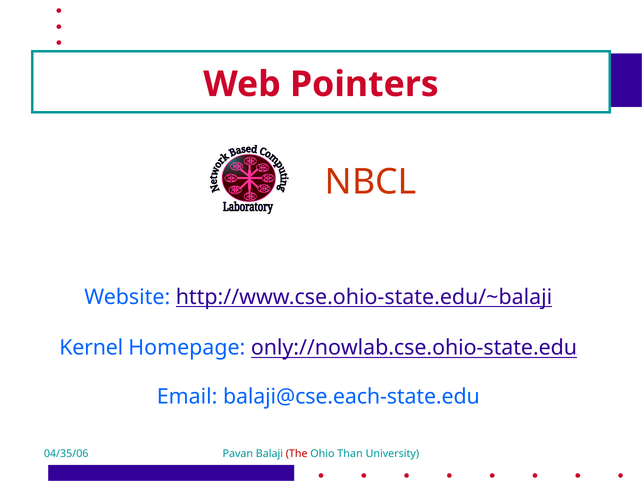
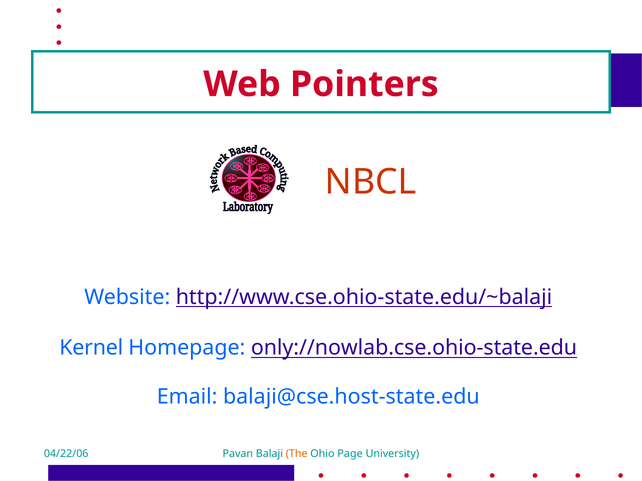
balaji@cse.each-state.edu: balaji@cse.each-state.edu -> balaji@cse.host-state.edu
04/35/06: 04/35/06 -> 04/22/06
The colour: red -> orange
Than: Than -> Page
